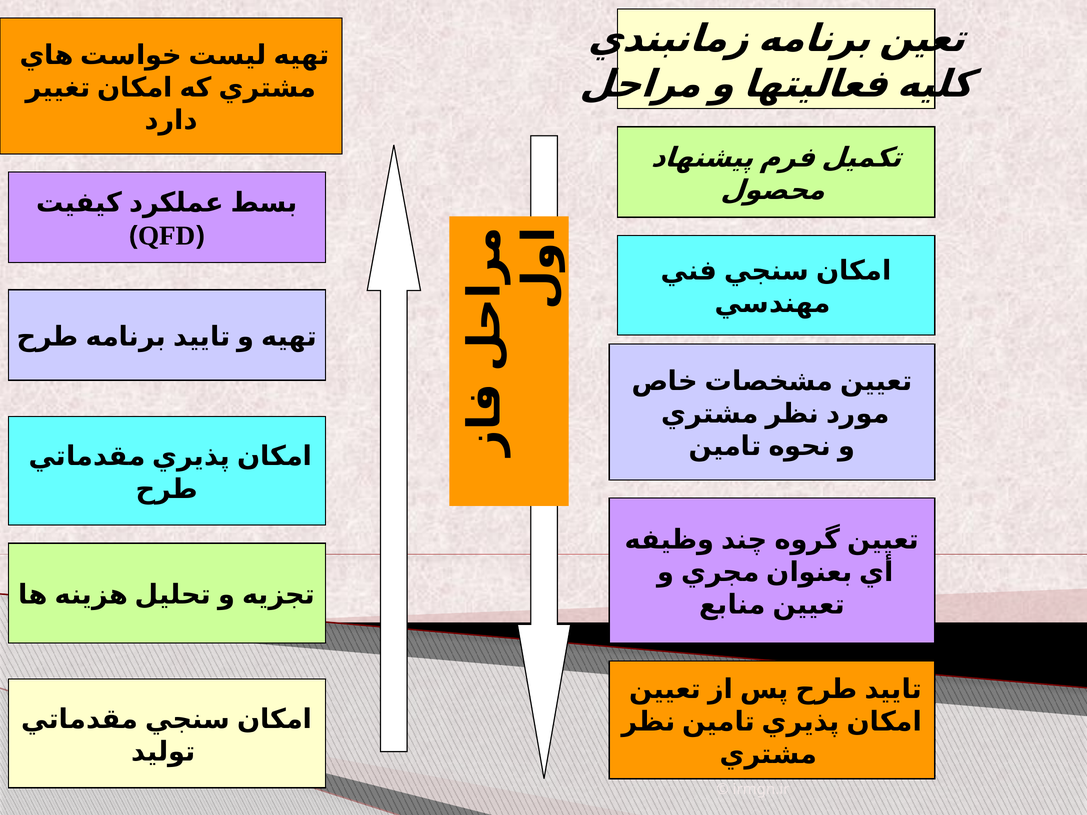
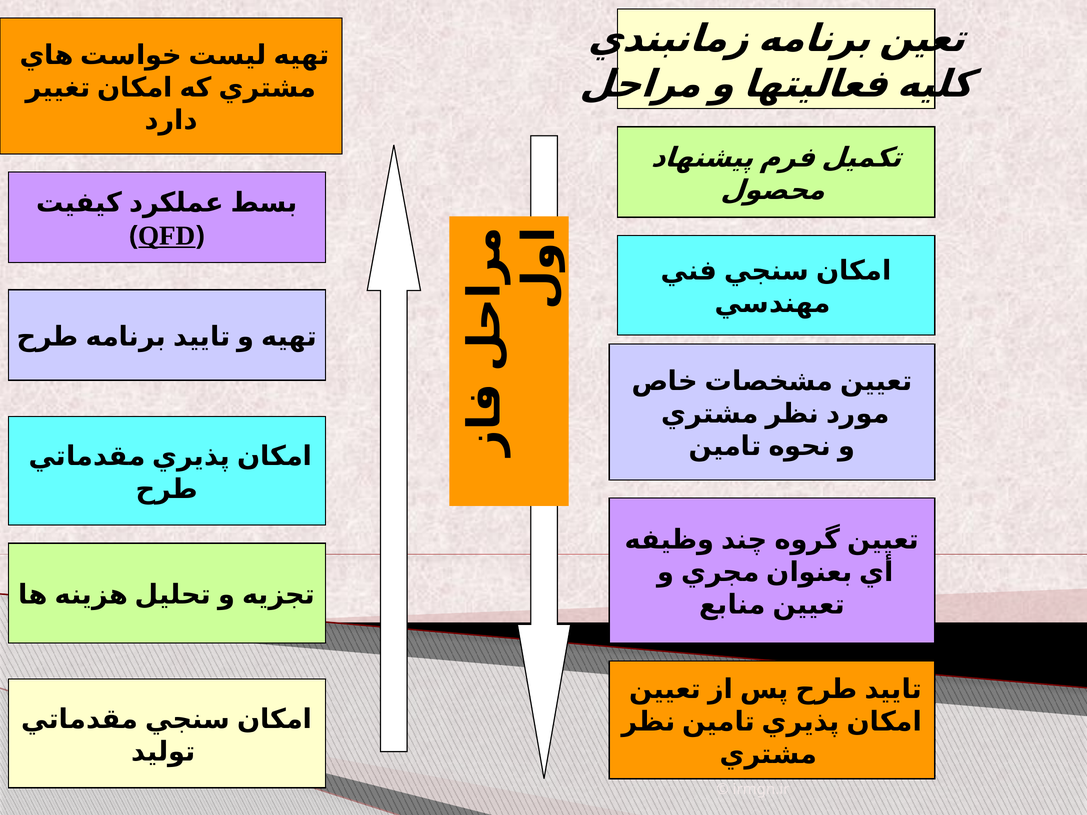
QFD underline: none -> present
